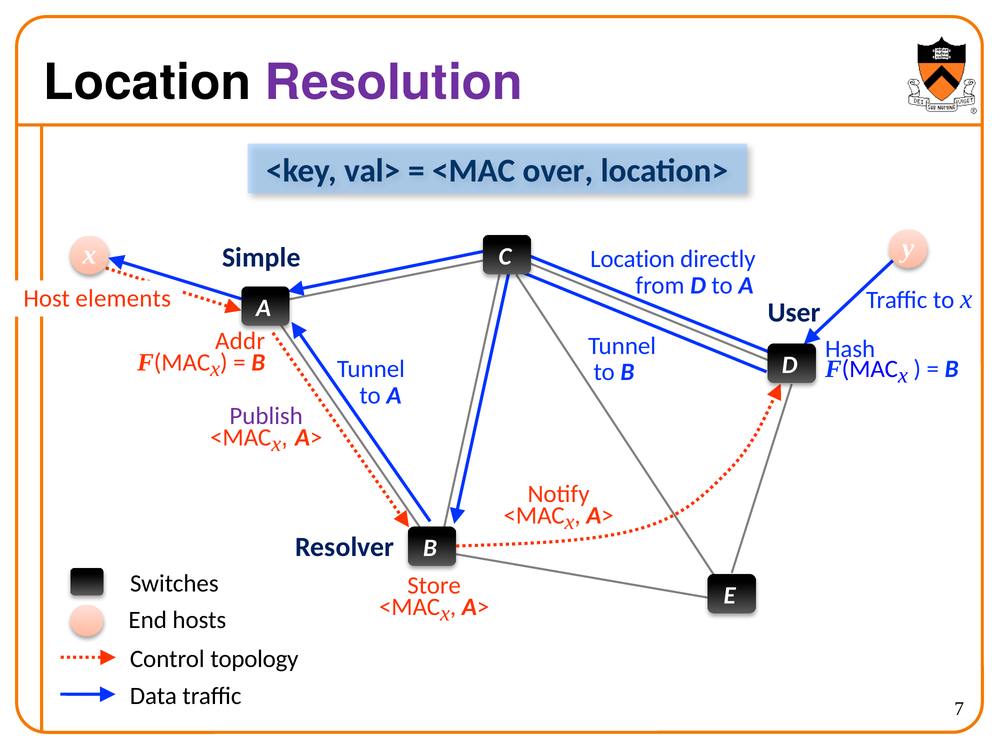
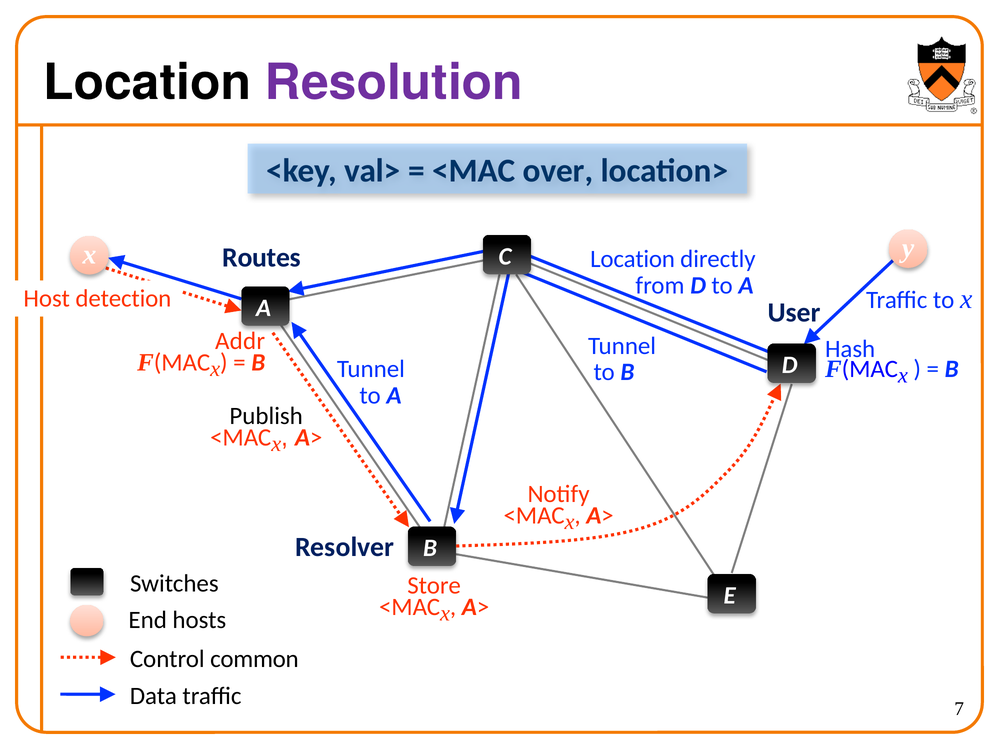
Simple: Simple -> Routes
elements: elements -> detection
Publish colour: purple -> black
topology: topology -> common
